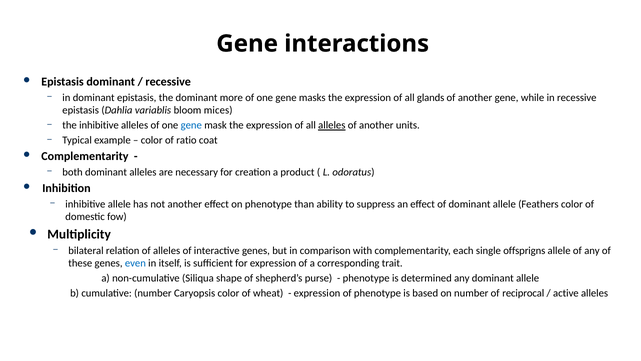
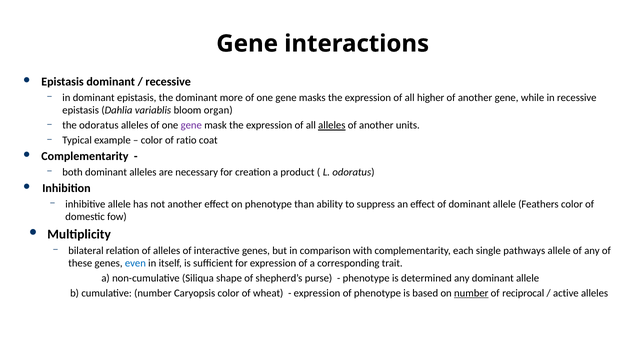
glands: glands -> higher
mices: mices -> organ
the inhibitive: inhibitive -> odoratus
gene at (191, 125) colour: blue -> purple
offsprigns: offsprigns -> pathways
number at (471, 293) underline: none -> present
